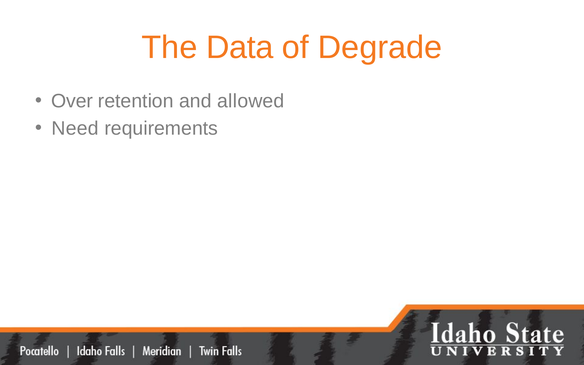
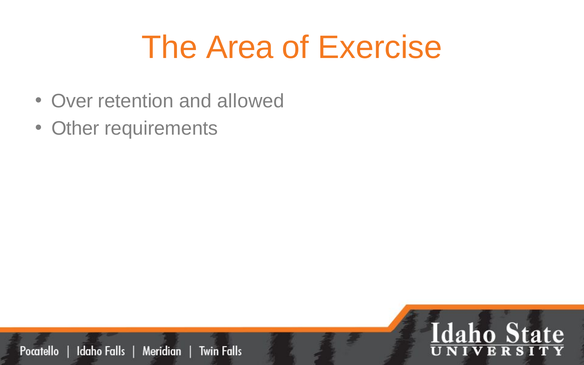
Data: Data -> Area
Degrade: Degrade -> Exercise
Need: Need -> Other
